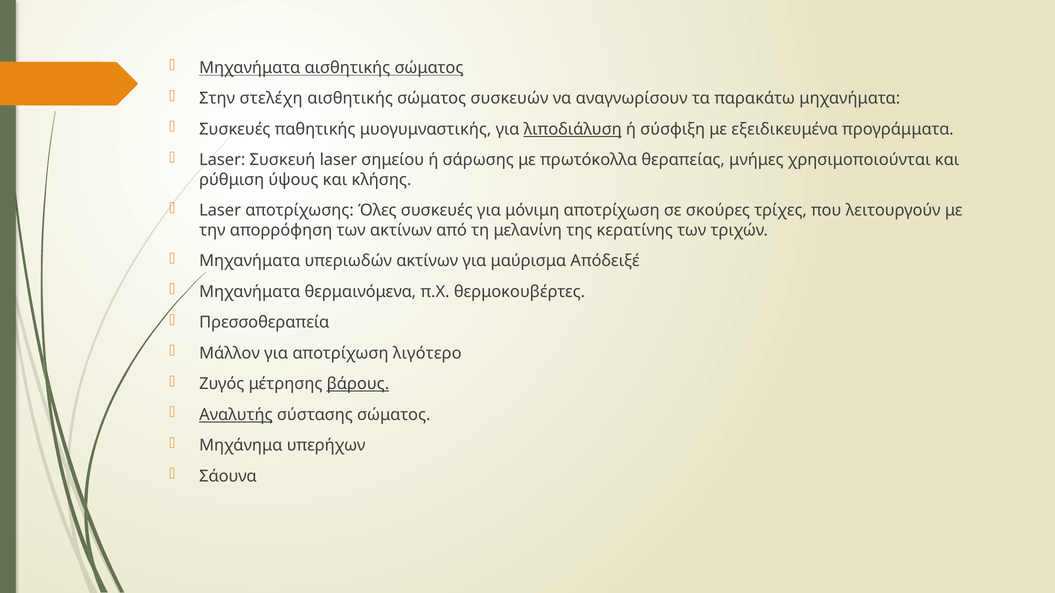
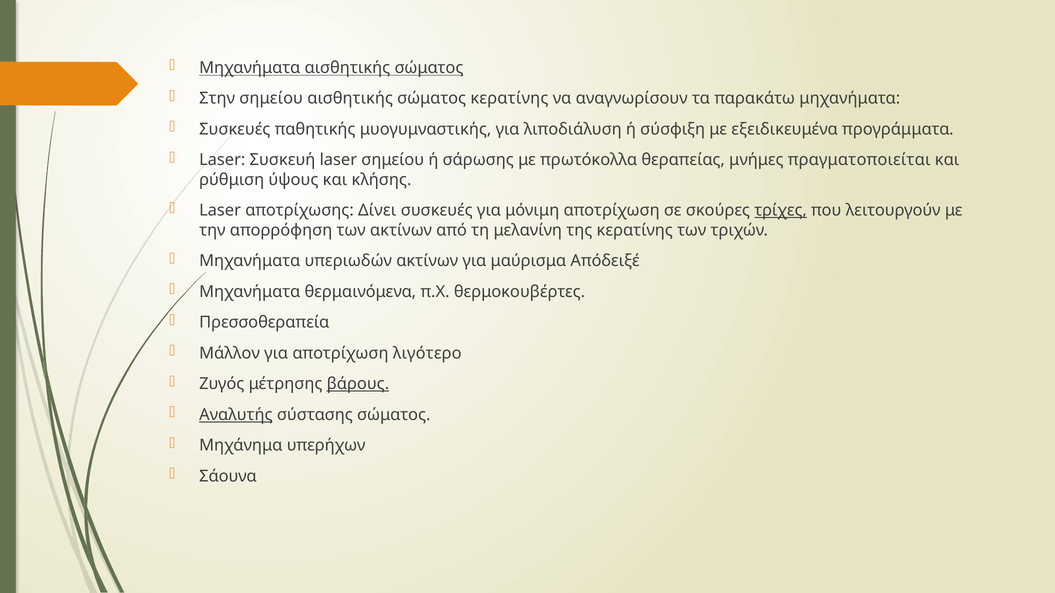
Στην στελέχη: στελέχη -> σημείου
σώματος συσκευών: συσκευών -> κερατίνης
λιποδιάλυση underline: present -> none
χρησιμοποιούνται: χρησιμοποιούνται -> πραγματοποιείται
Όλες: Όλες -> Δίνει
τρίχες underline: none -> present
